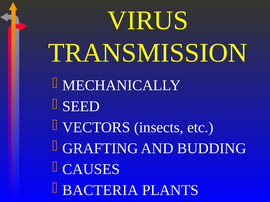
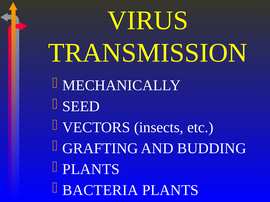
CAUSES at (91, 170): CAUSES -> PLANTS
